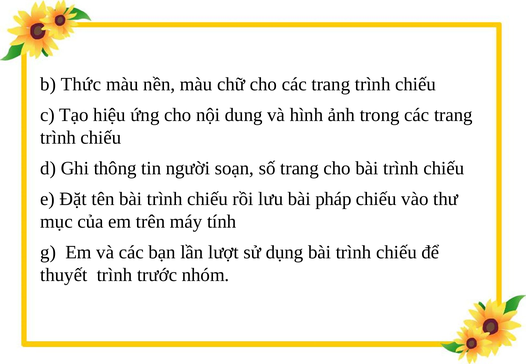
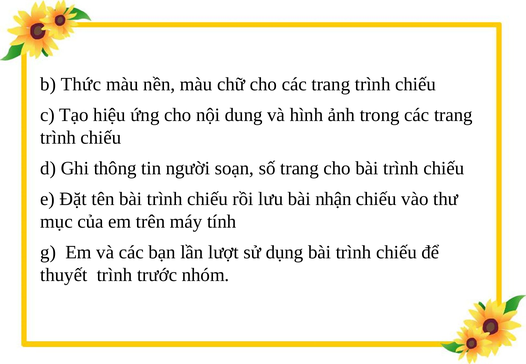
pháp: pháp -> nhận
